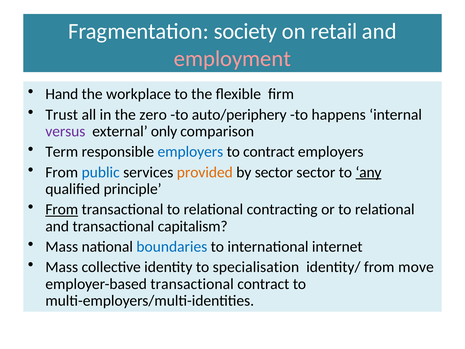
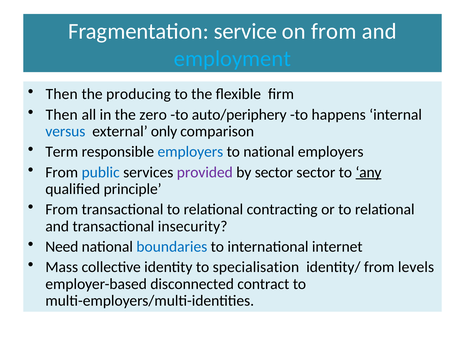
society: society -> service
on retail: retail -> from
employment colour: pink -> light blue
Hand at (62, 94): Hand -> Then
workplace: workplace -> producing
Trust at (62, 115): Trust -> Then
versus colour: purple -> blue
to contract: contract -> national
provided colour: orange -> purple
From at (62, 209) underline: present -> none
capitalism: capitalism -> insecurity
Mass at (62, 247): Mass -> Need
move: move -> levels
employer-based transactional: transactional -> disconnected
